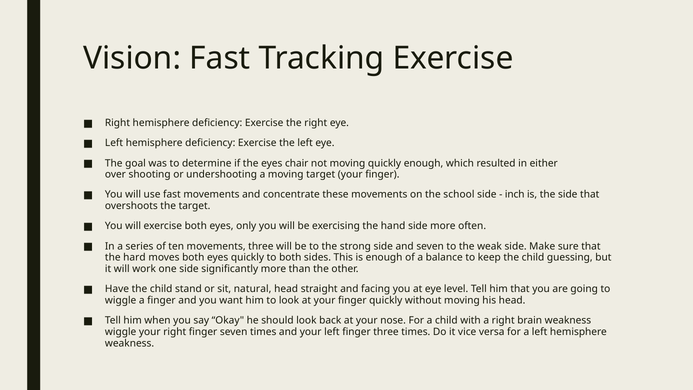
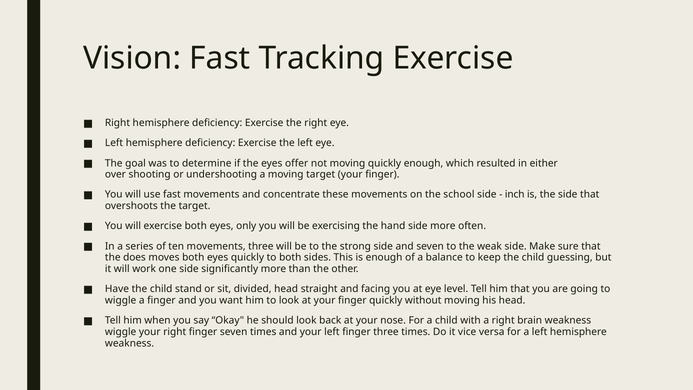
chair: chair -> offer
hard: hard -> does
natural: natural -> divided
